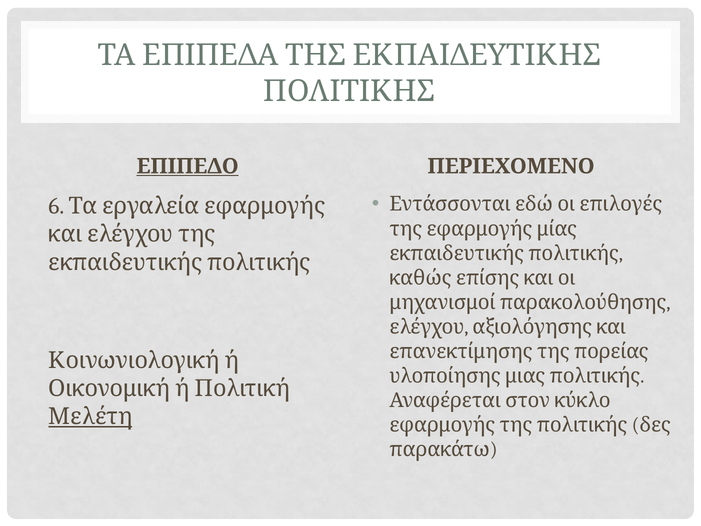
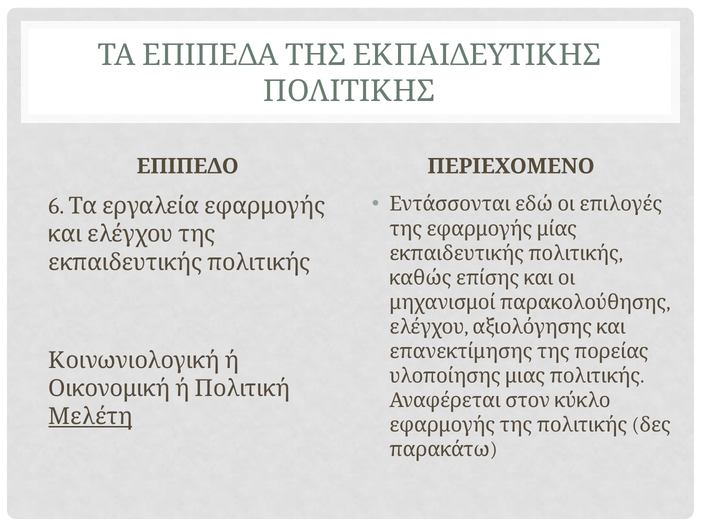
ΕΠΙΠΕΔΟ underline: present -> none
